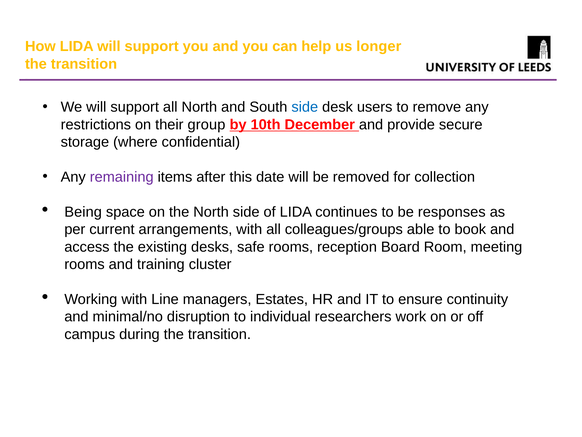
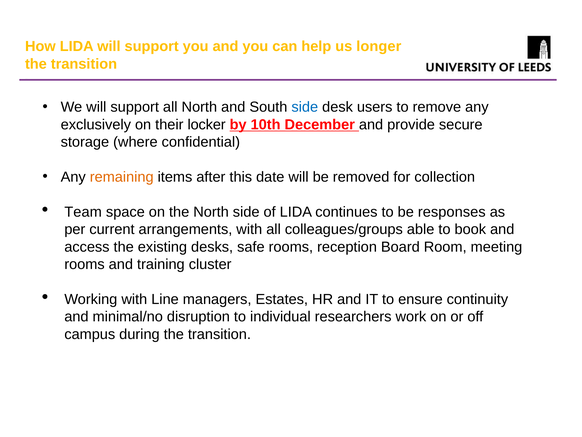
restrictions: restrictions -> exclusively
group: group -> locker
remaining colour: purple -> orange
Being: Being -> Team
